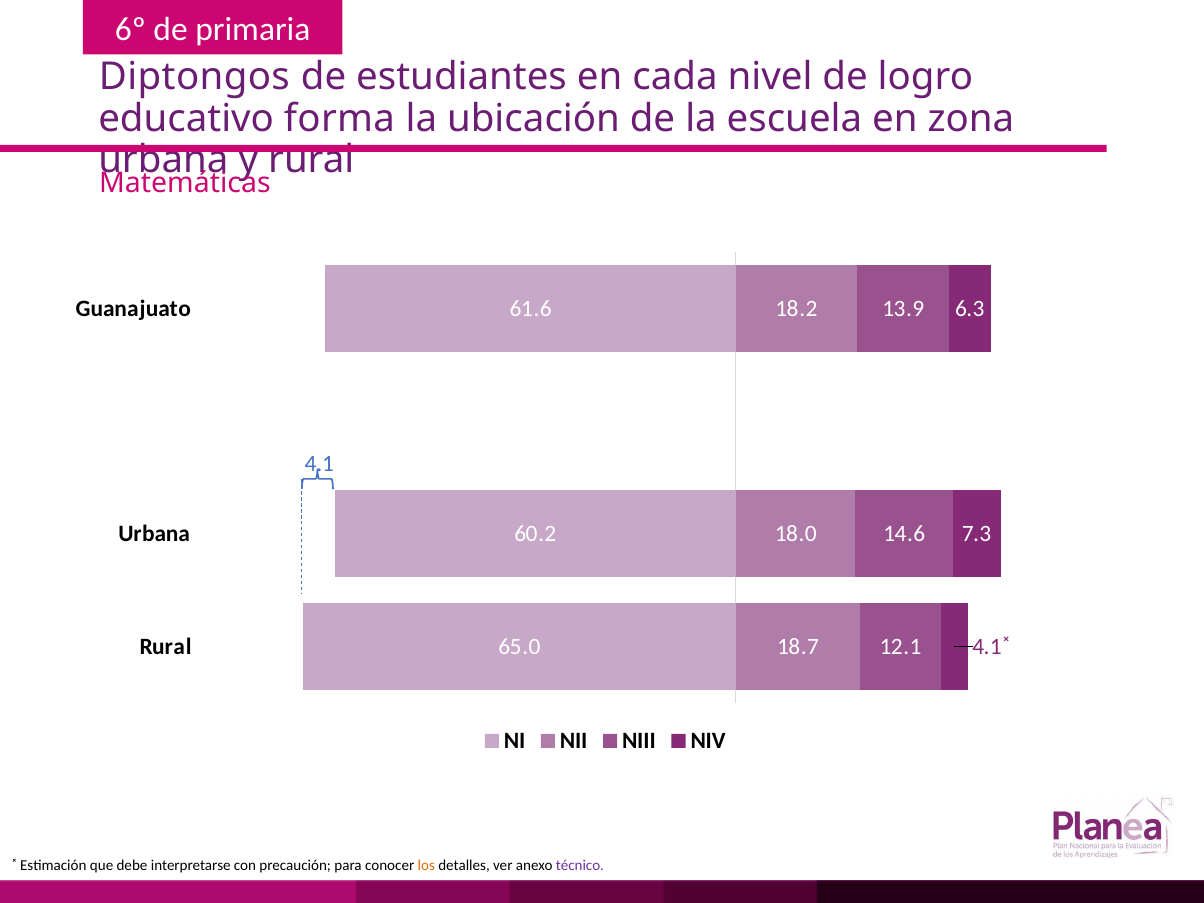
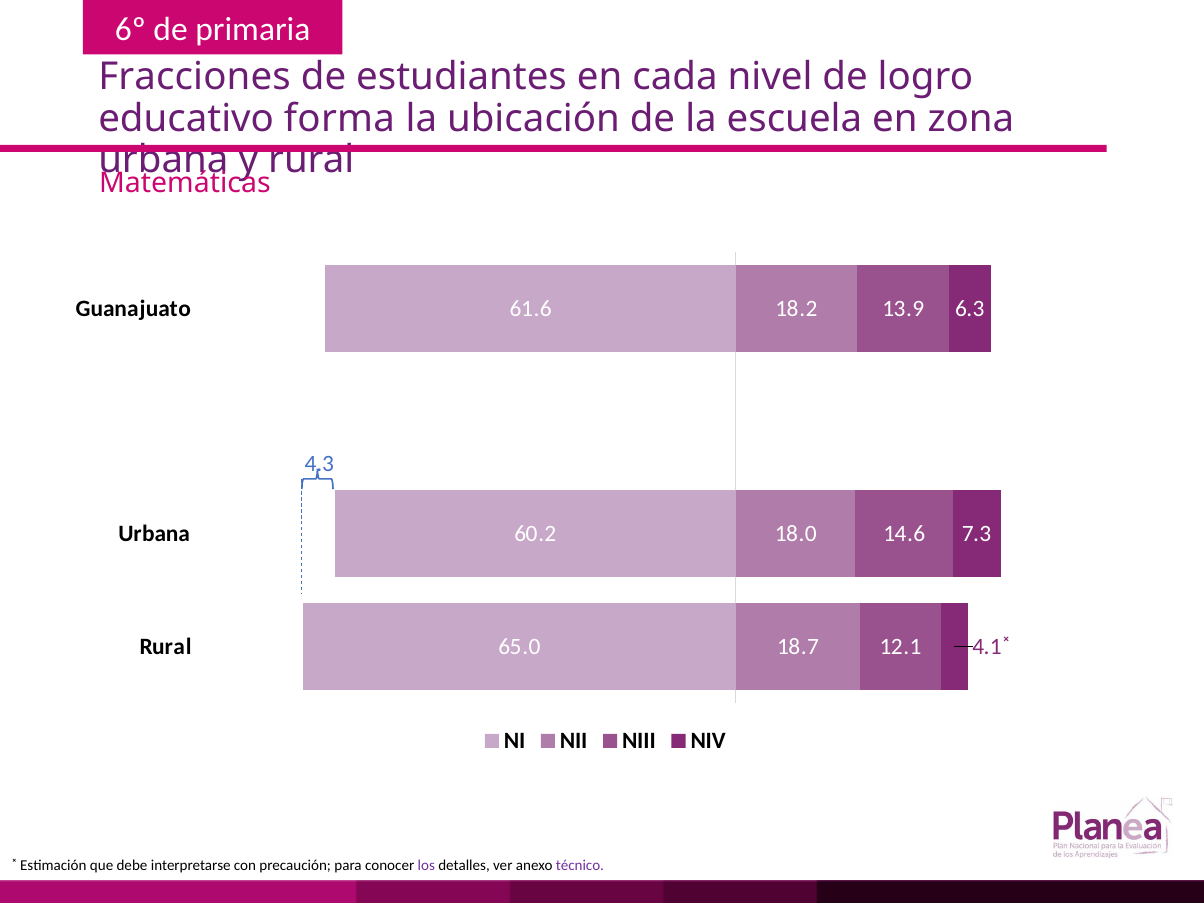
Diptongos: Diptongos -> Fracciones
4.1: 4.1 -> 4.3
los colour: orange -> purple
